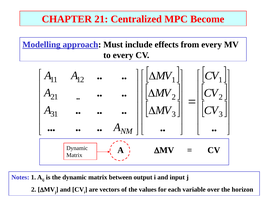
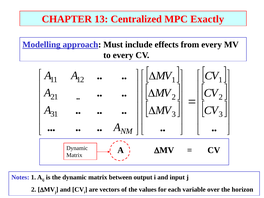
CHAPTER 21: 21 -> 13
Become: Become -> Exactly
